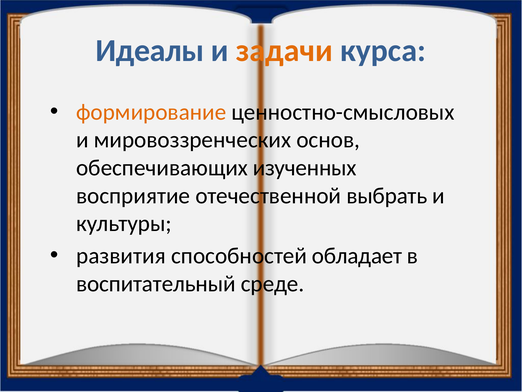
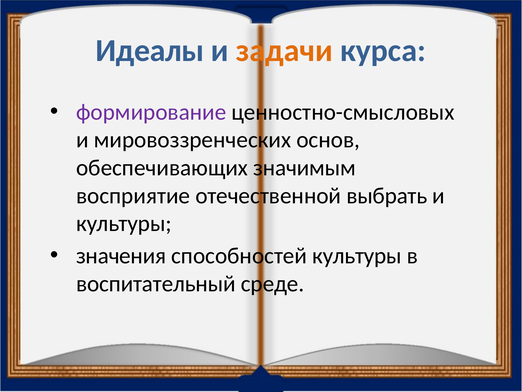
формирование colour: orange -> purple
изученных: изученных -> значимым
развития: развития -> значения
способностей обладает: обладает -> культуры
